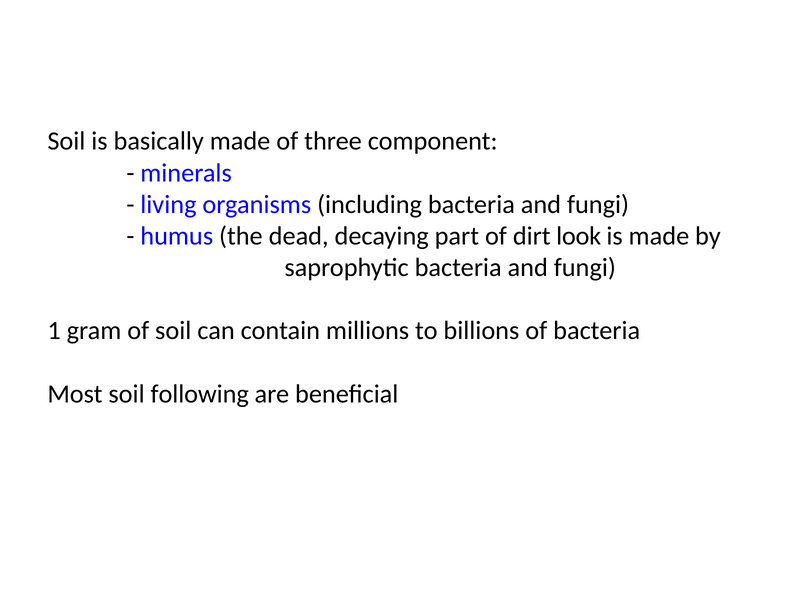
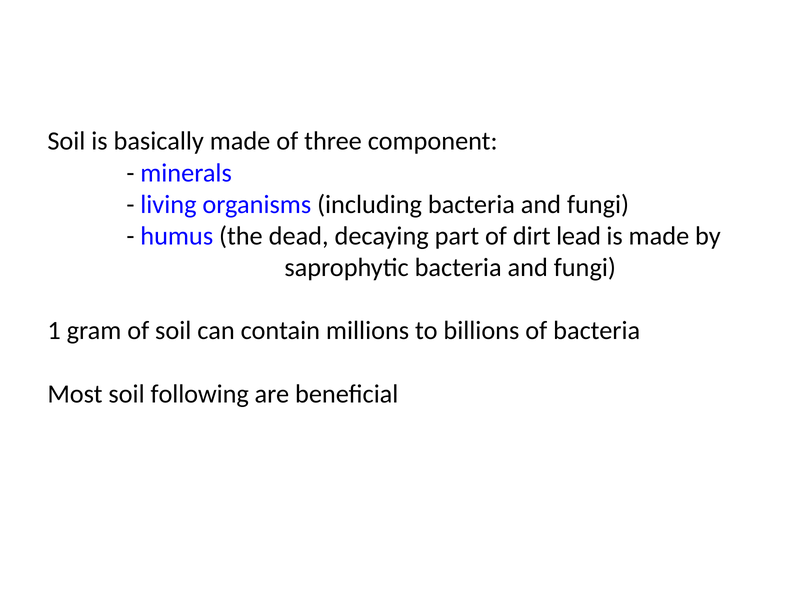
look: look -> lead
